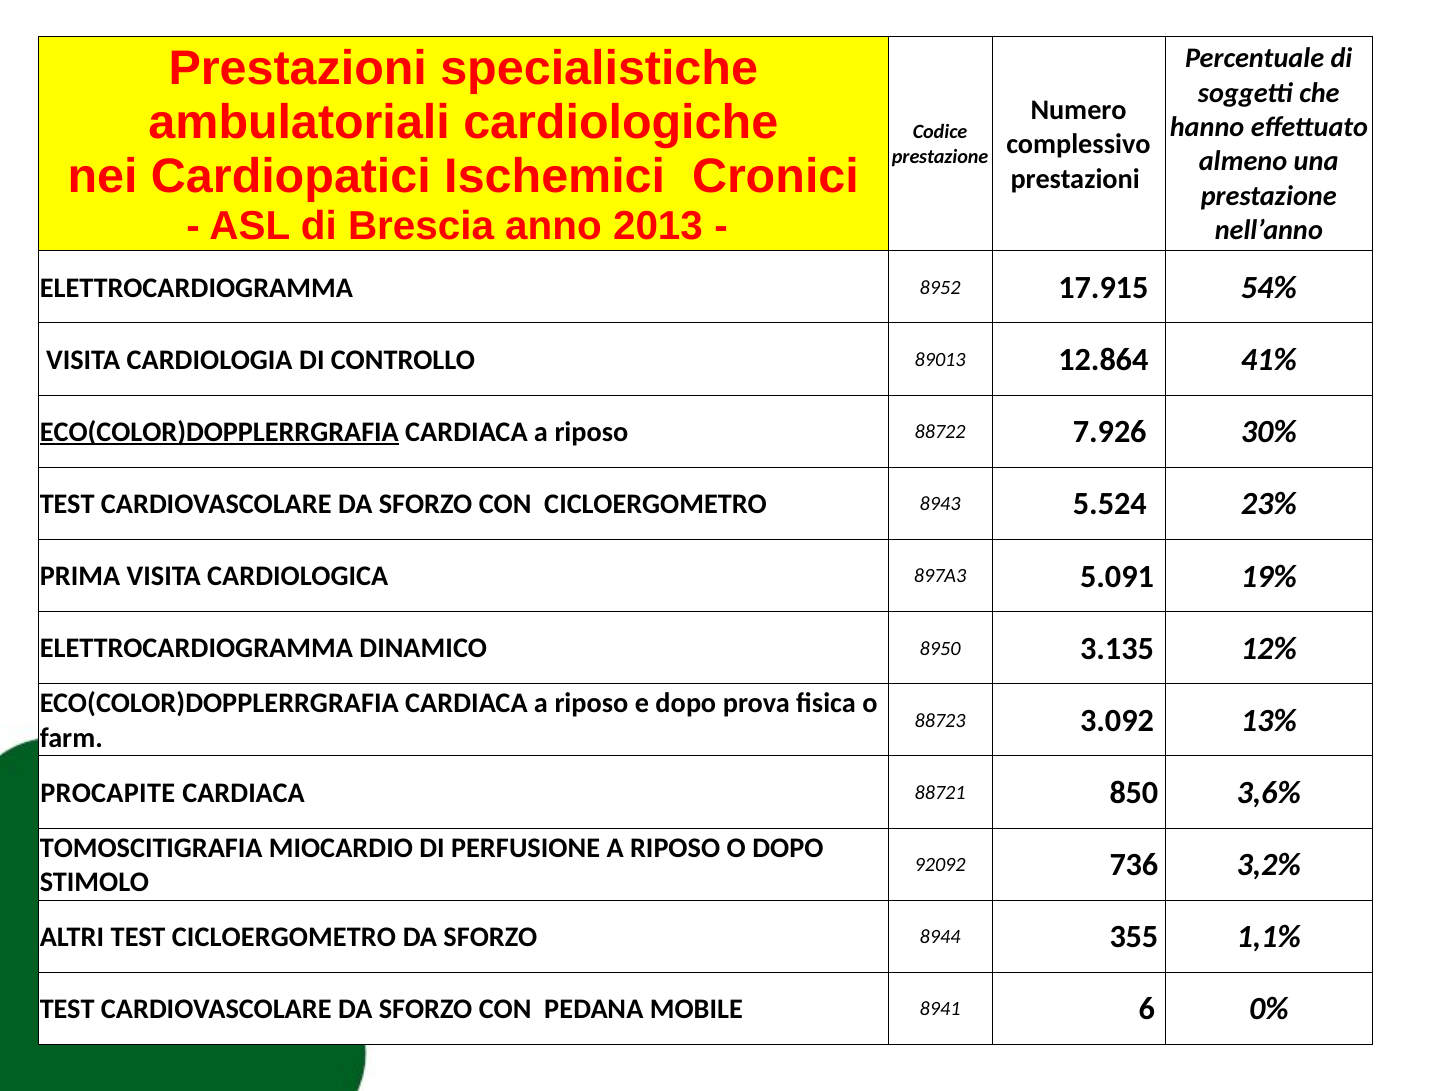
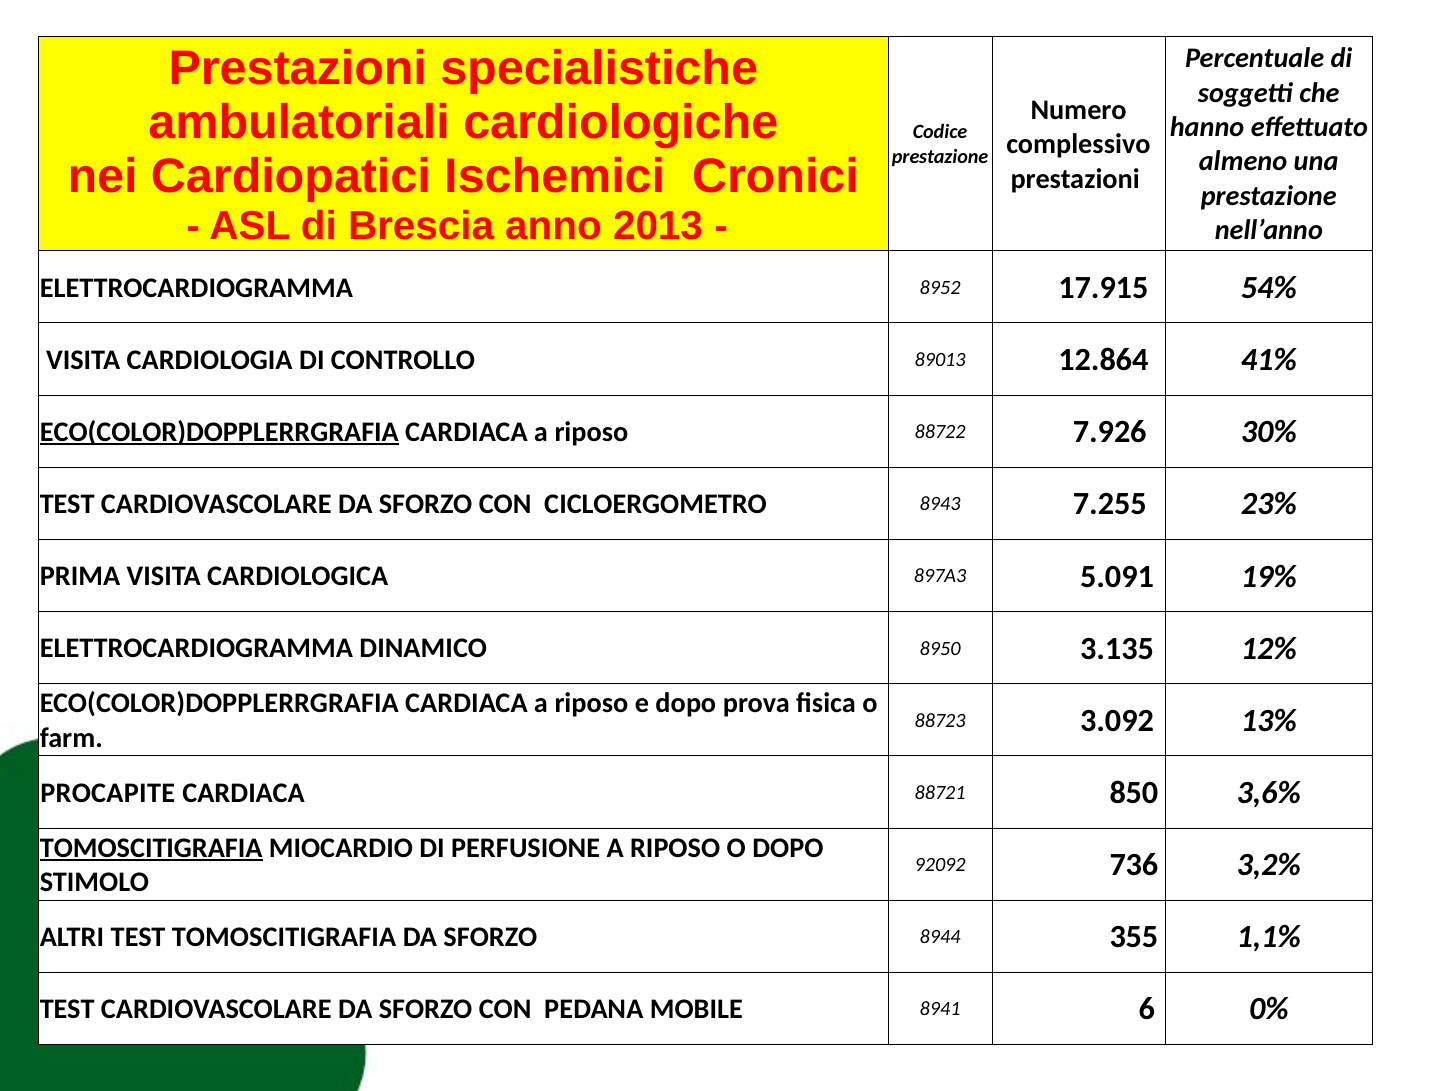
5.524: 5.524 -> 7.255
TOMOSCITIGRAFIA at (151, 847) underline: none -> present
TEST CICLOERGOMETRO: CICLOERGOMETRO -> TOMOSCITIGRAFIA
